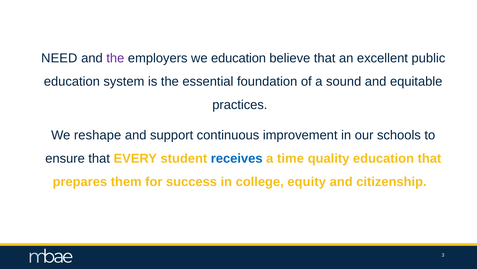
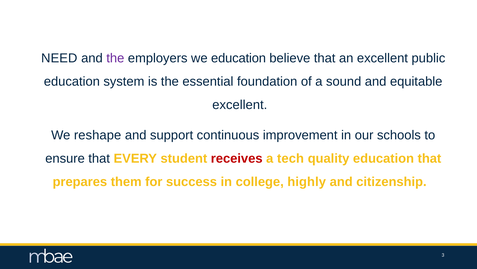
practices at (240, 105): practices -> excellent
receives colour: blue -> red
time: time -> tech
equity: equity -> highly
